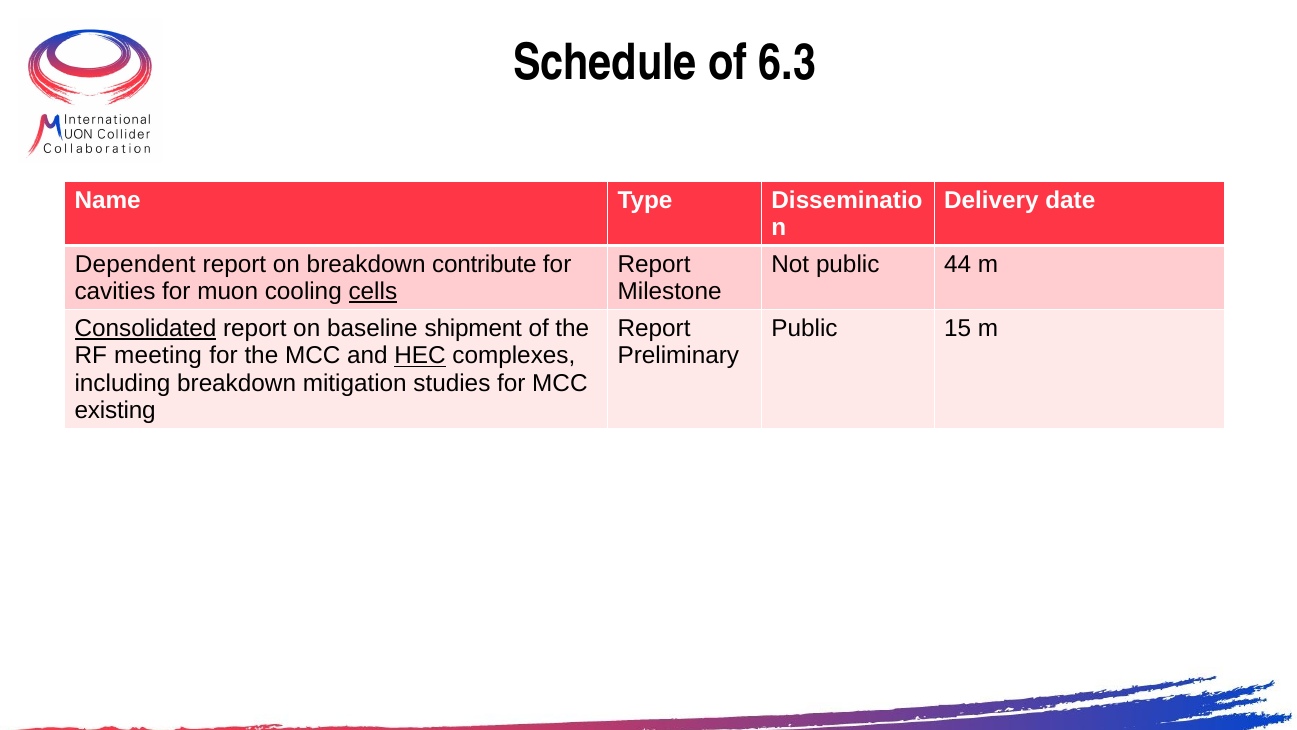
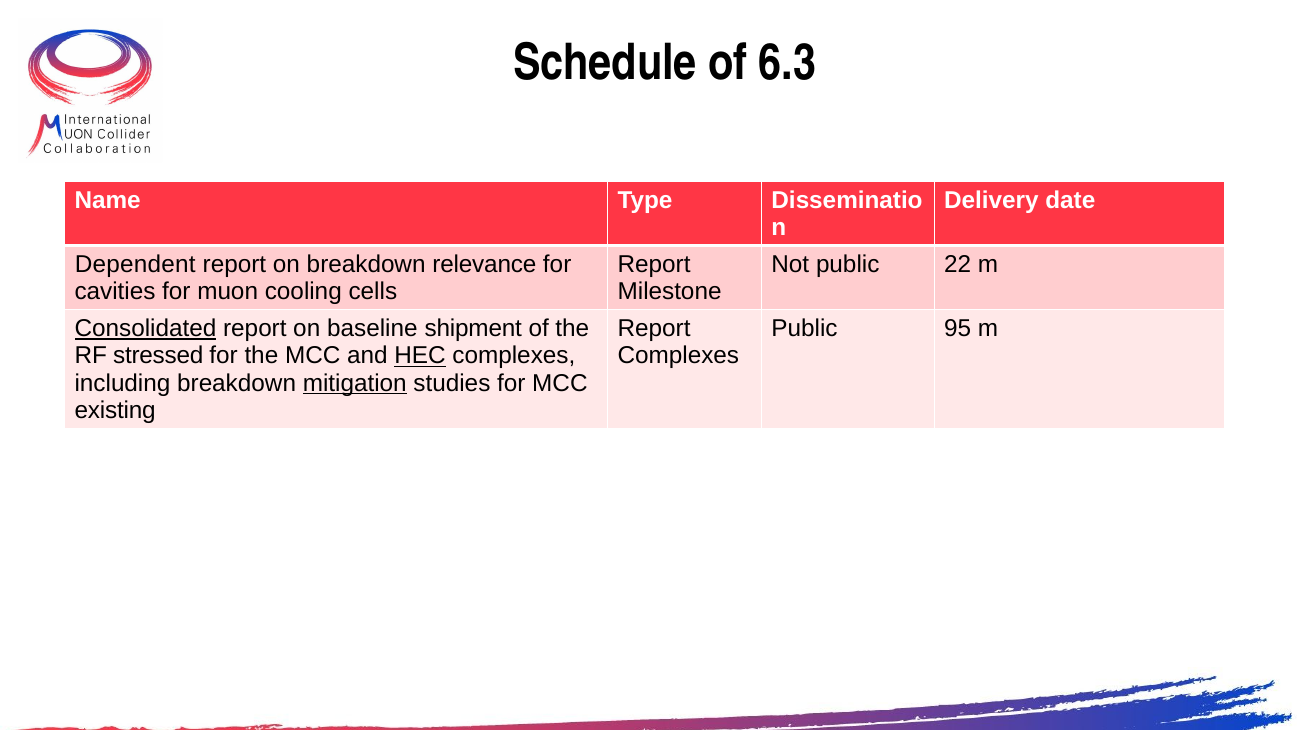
contribute: contribute -> relevance
44: 44 -> 22
cells underline: present -> none
15: 15 -> 95
meeting: meeting -> stressed
Preliminary at (678, 356): Preliminary -> Complexes
mitigation underline: none -> present
